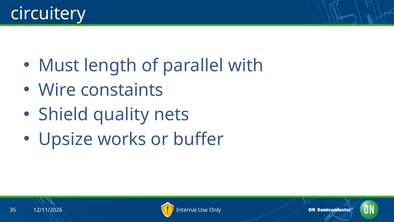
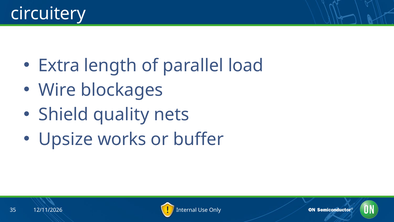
Must: Must -> Extra
with: with -> load
constaints: constaints -> blockages
